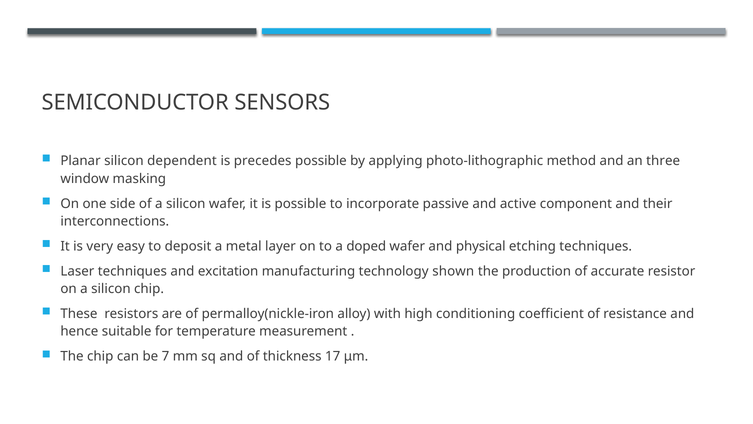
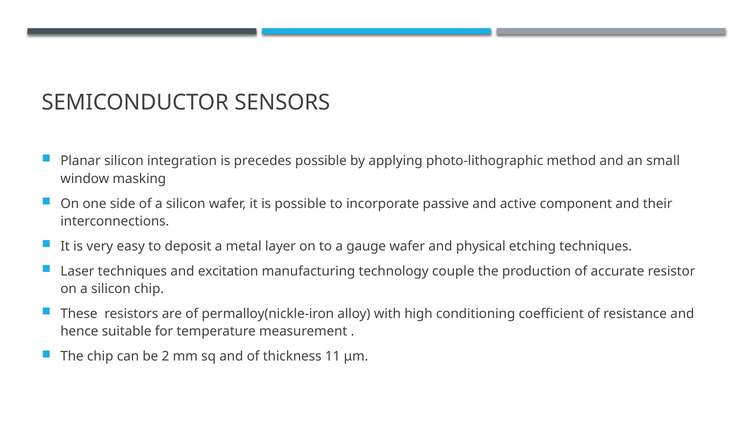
dependent: dependent -> integration
three: three -> small
doped: doped -> gauge
shown: shown -> couple
7: 7 -> 2
17: 17 -> 11
